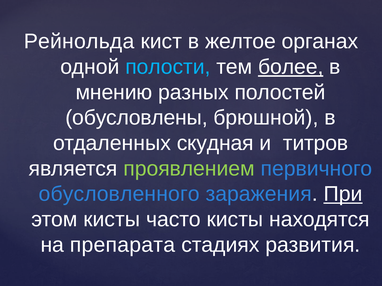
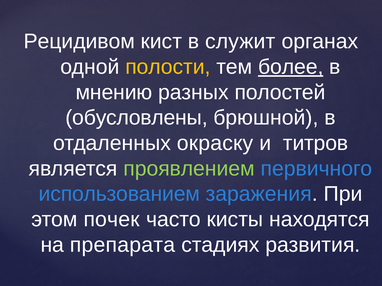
Рейнольда: Рейнольда -> Рецидивом
желтое: желтое -> служит
полости colour: light blue -> yellow
скудная: скудная -> окраску
обусловленного: обусловленного -> использованием
При underline: present -> none
этом кисты: кисты -> почек
